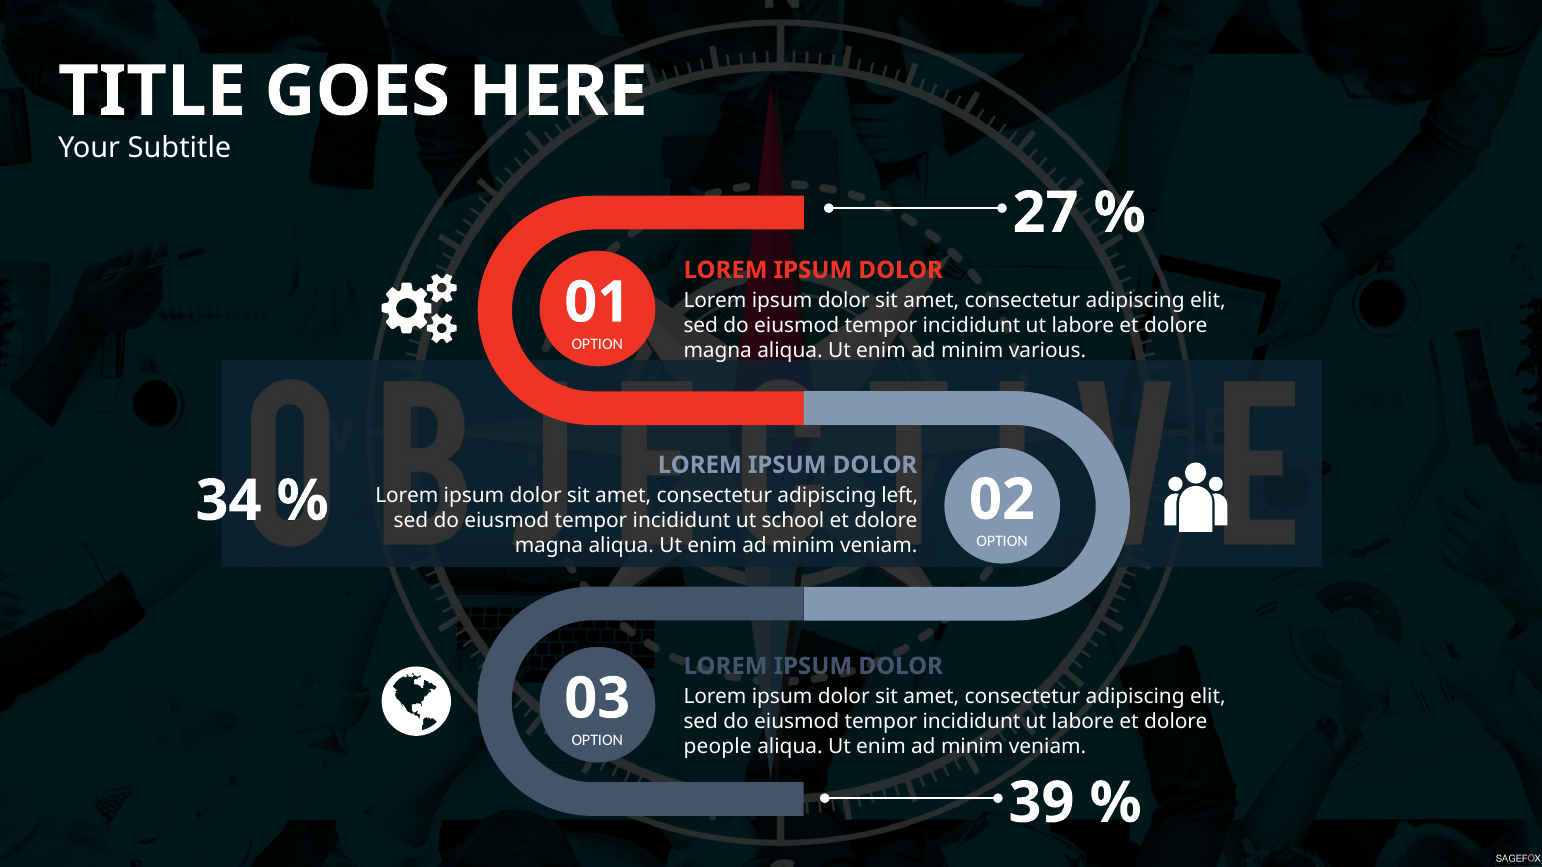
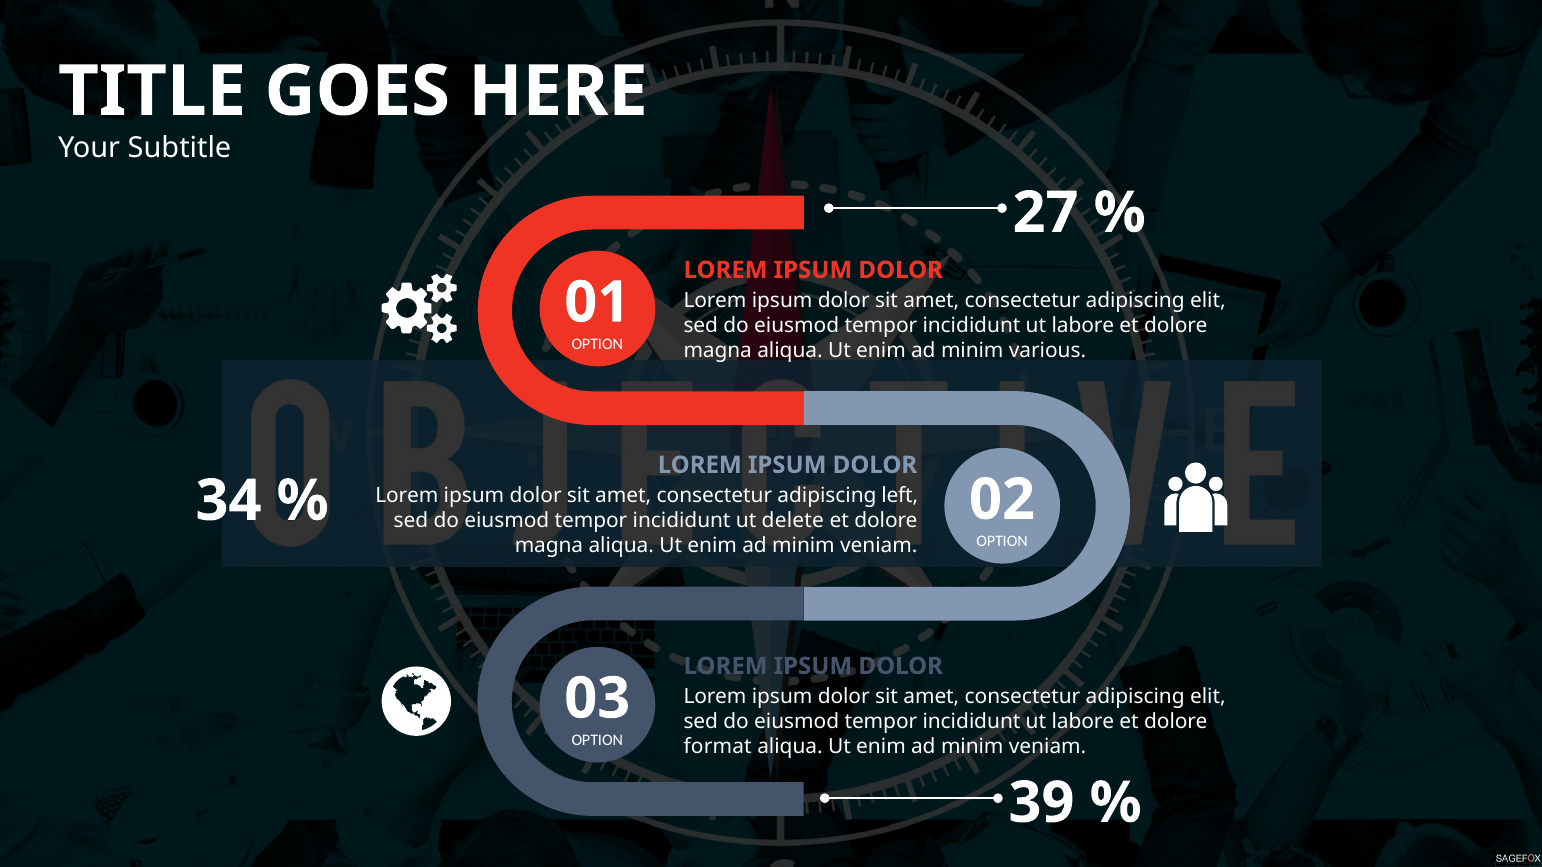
school: school -> delete
people: people -> format
